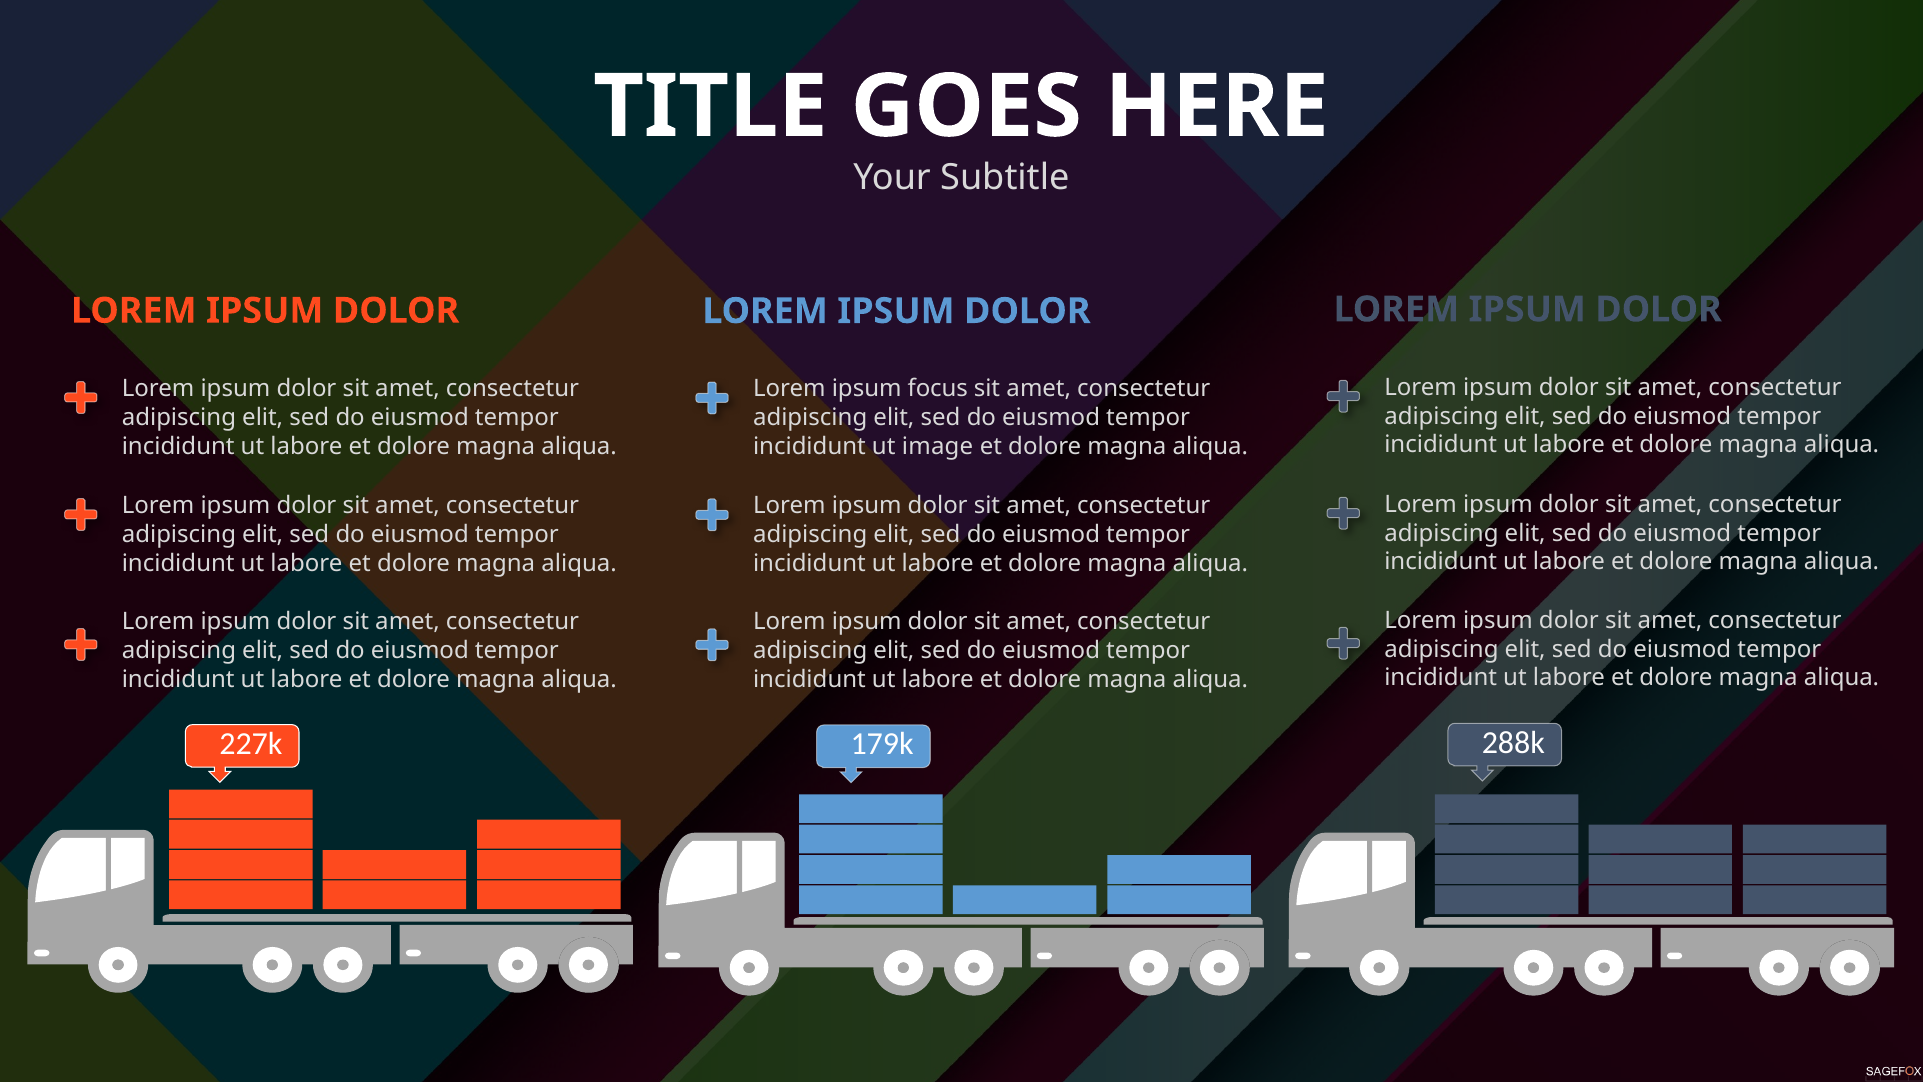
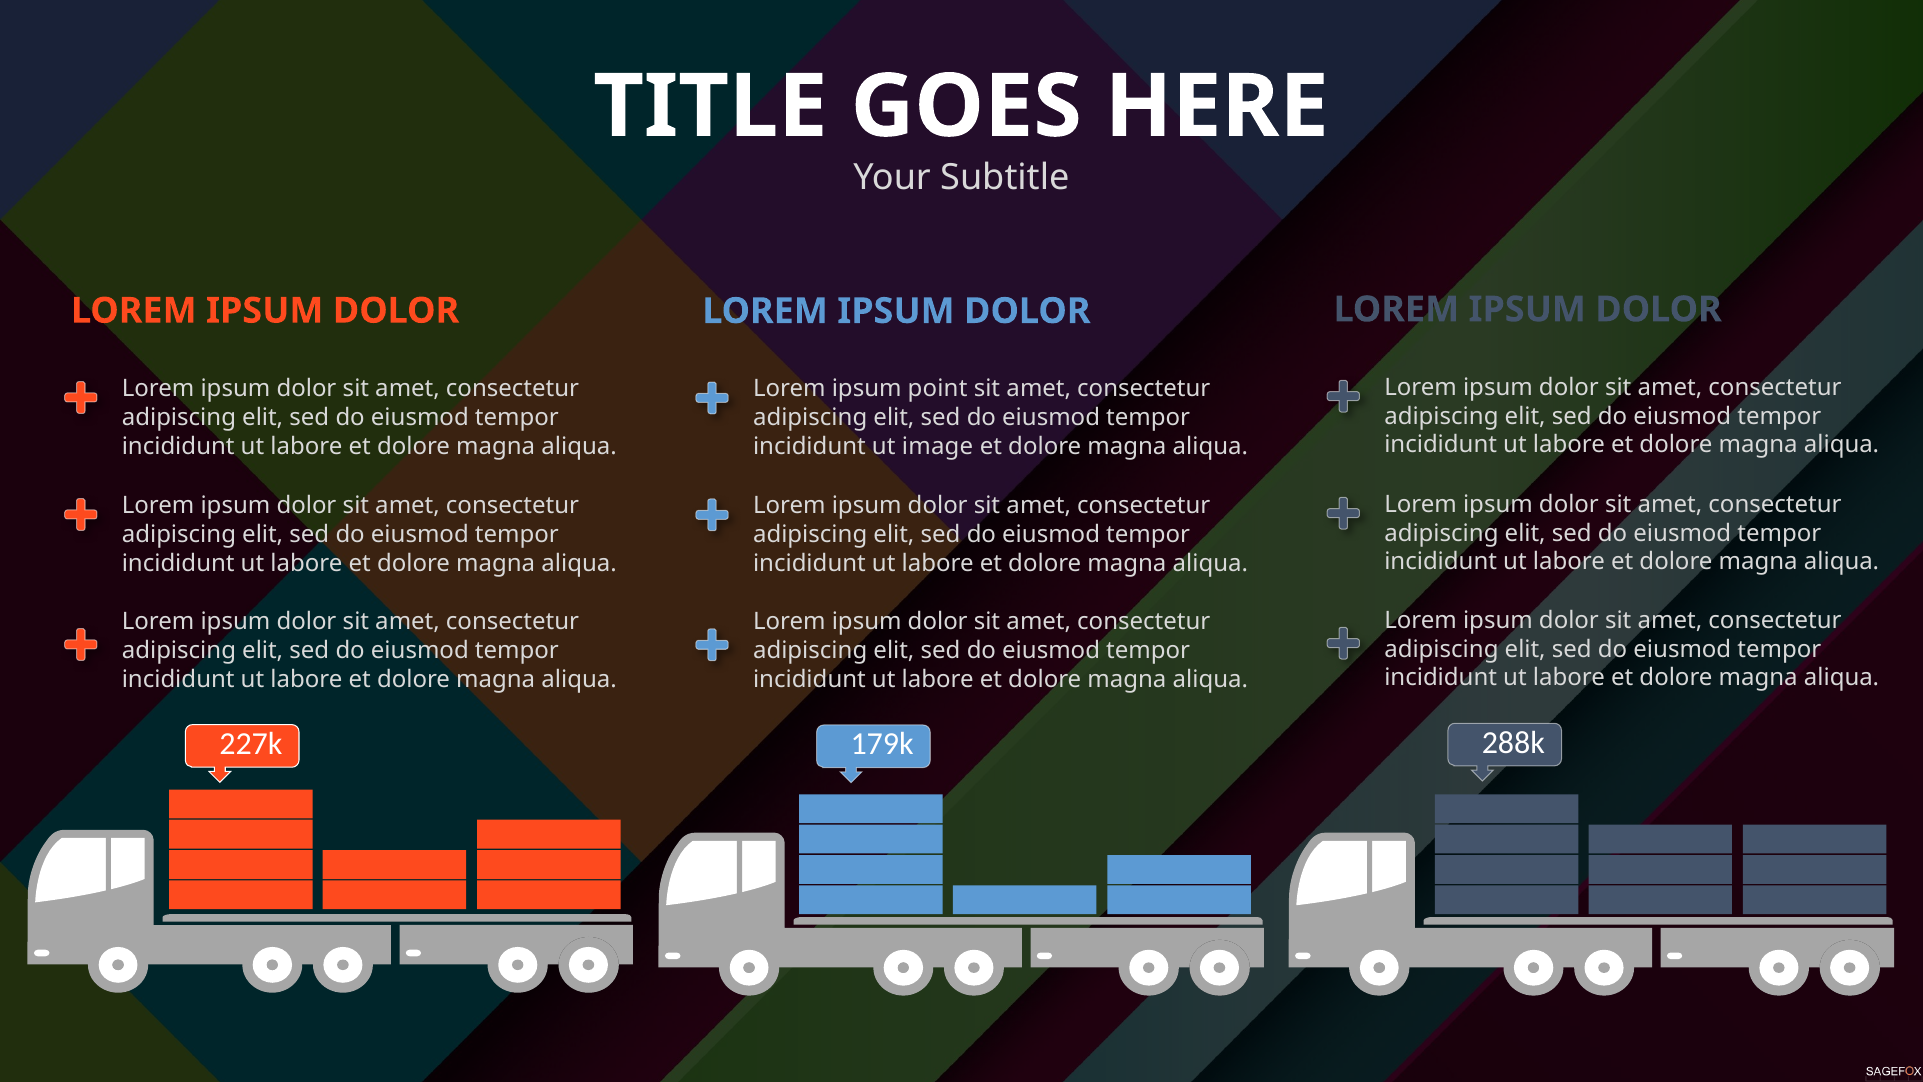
focus: focus -> point
